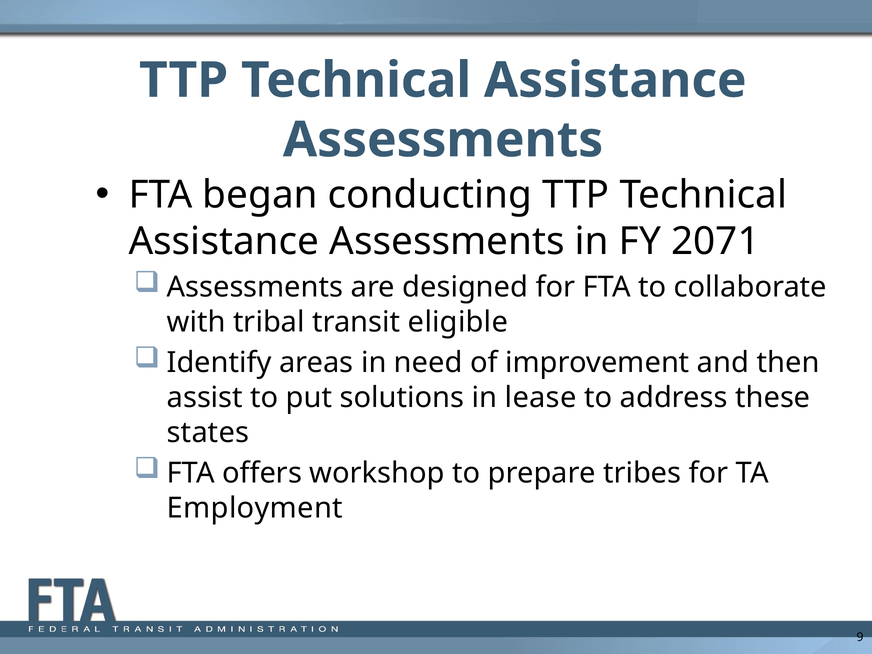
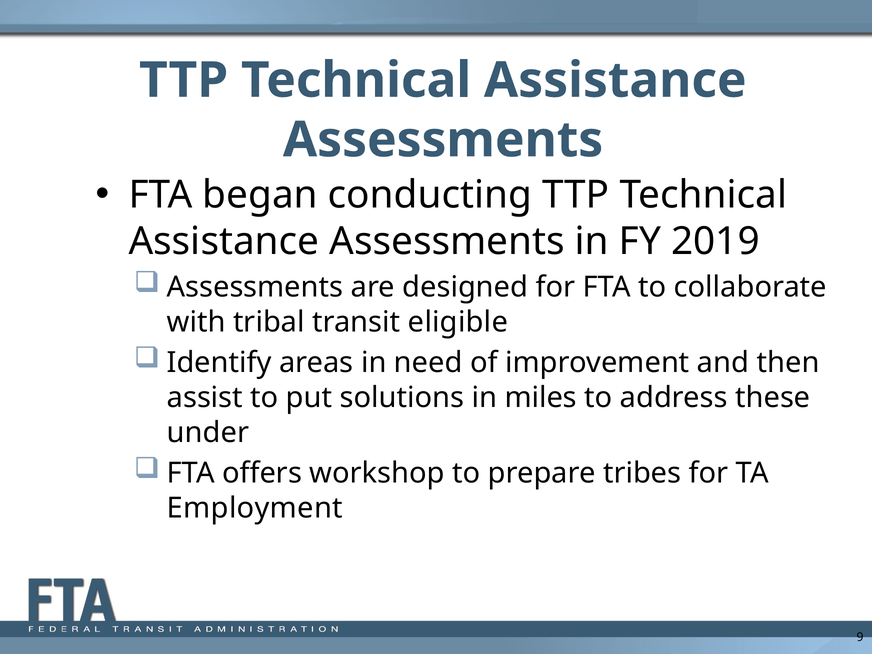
2071: 2071 -> 2019
lease: lease -> miles
states: states -> under
